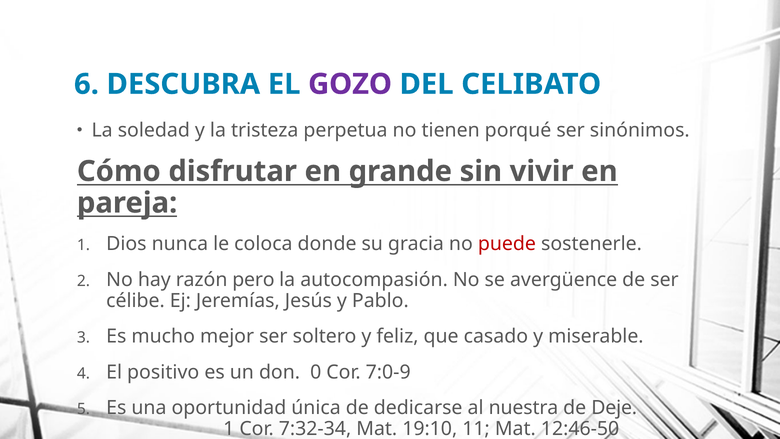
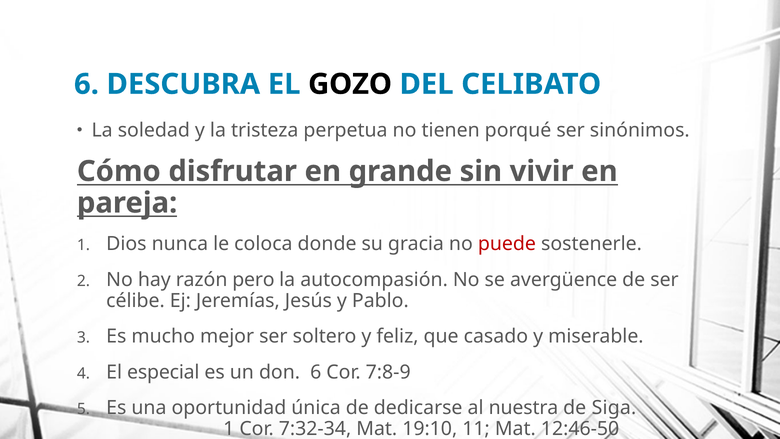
GOZO colour: purple -> black
positivo: positivo -> especial
don 0: 0 -> 6
7:0-9: 7:0-9 -> 7:8-9
Deje: Deje -> Siga
